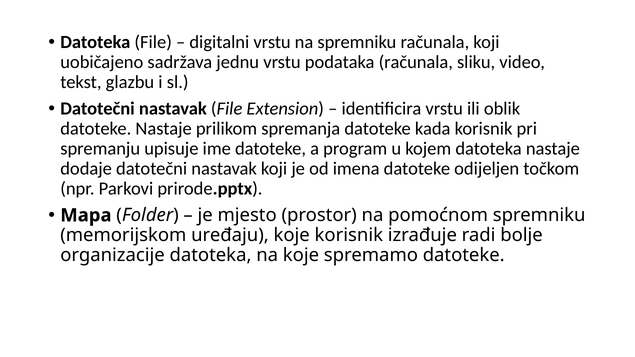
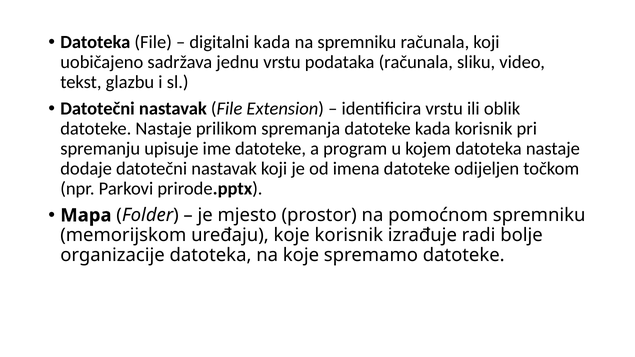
digitalni vrstu: vrstu -> kada
